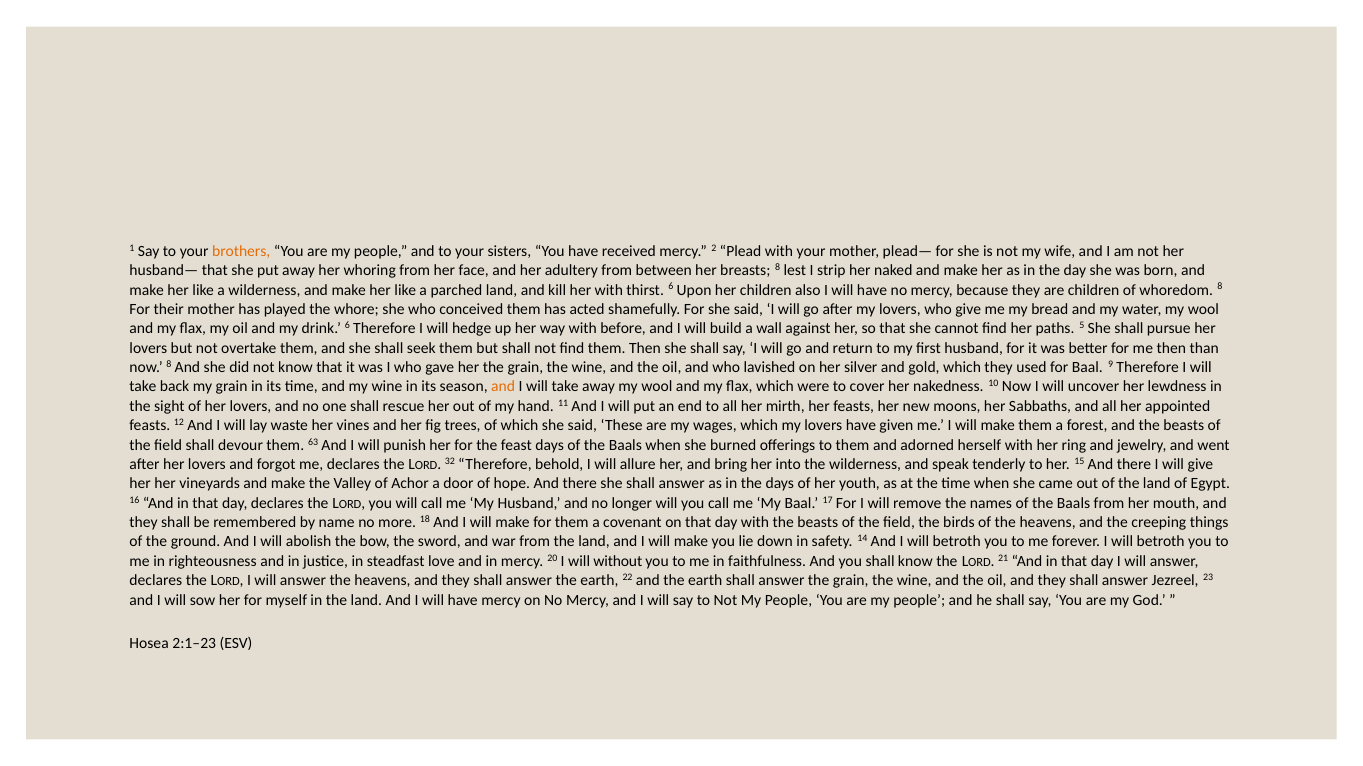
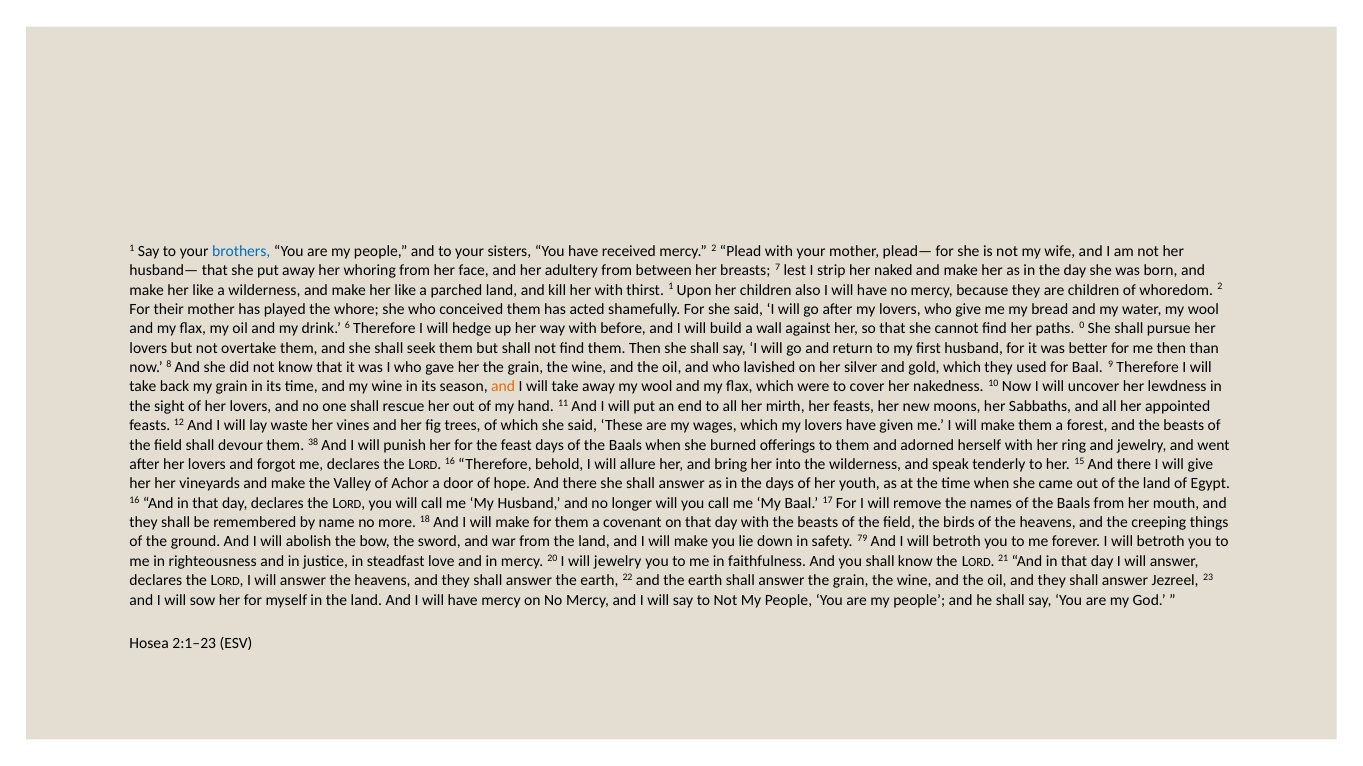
brothers colour: orange -> blue
breasts 8: 8 -> 7
thirst 6: 6 -> 1
whoredom 8: 8 -> 2
5: 5 -> 0
63: 63 -> 38
LORD 32: 32 -> 16
14: 14 -> 79
will without: without -> jewelry
